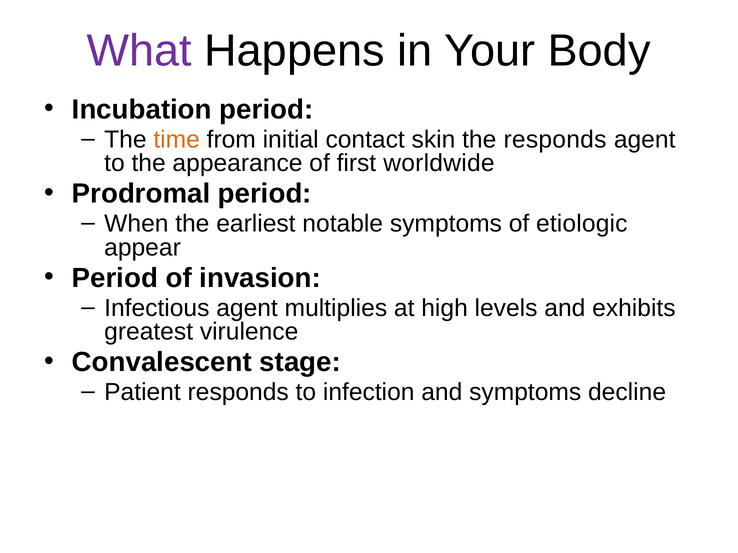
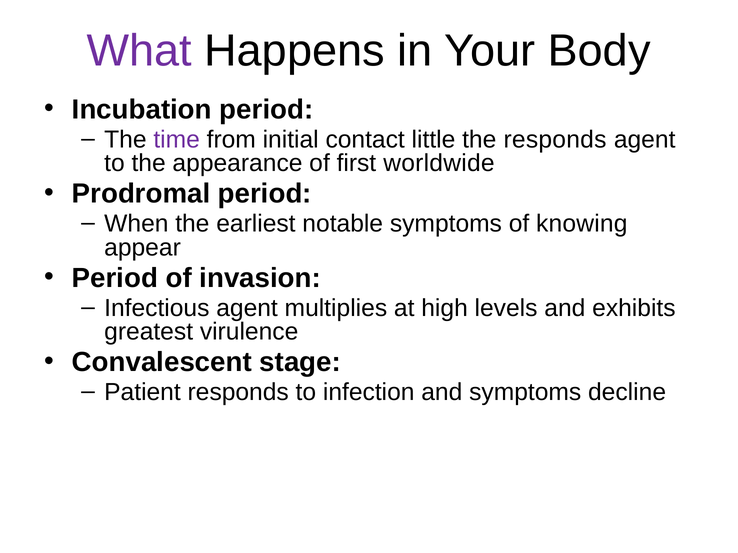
time colour: orange -> purple
skin: skin -> little
etiologic: etiologic -> knowing
